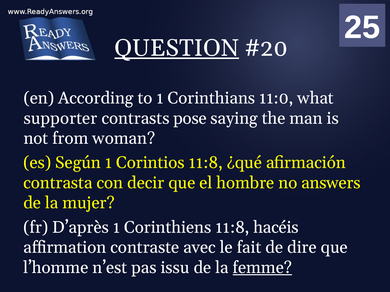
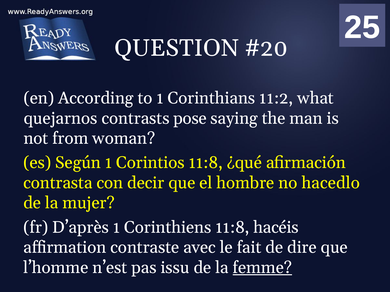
QUESTION underline: present -> none
11:0: 11:0 -> 11:2
supporter: supporter -> quejarnos
answers: answers -> hacedlo
